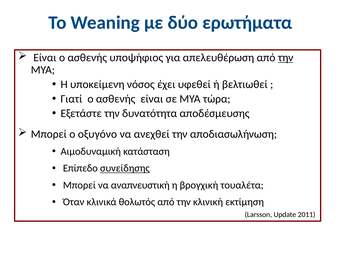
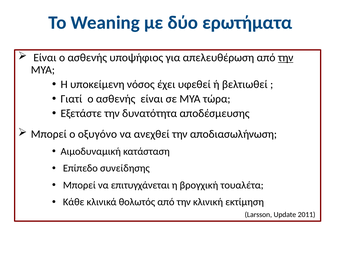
συνείδησης underline: present -> none
αναπνευστική: αναπνευστική -> επιτυγχάνεται
Όταν: Όταν -> Κάθε
